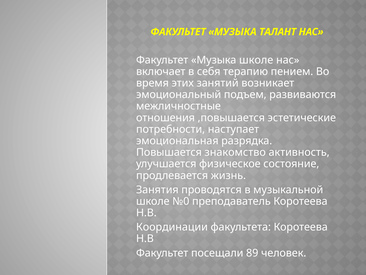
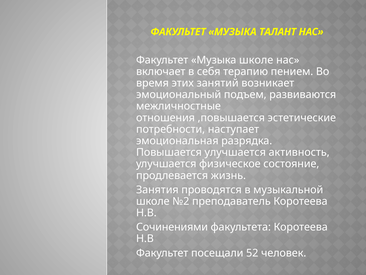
Повышается знакомство: знакомство -> улучшается
№0: №0 -> №2
Координации: Координации -> Сочинениями
89: 89 -> 52
